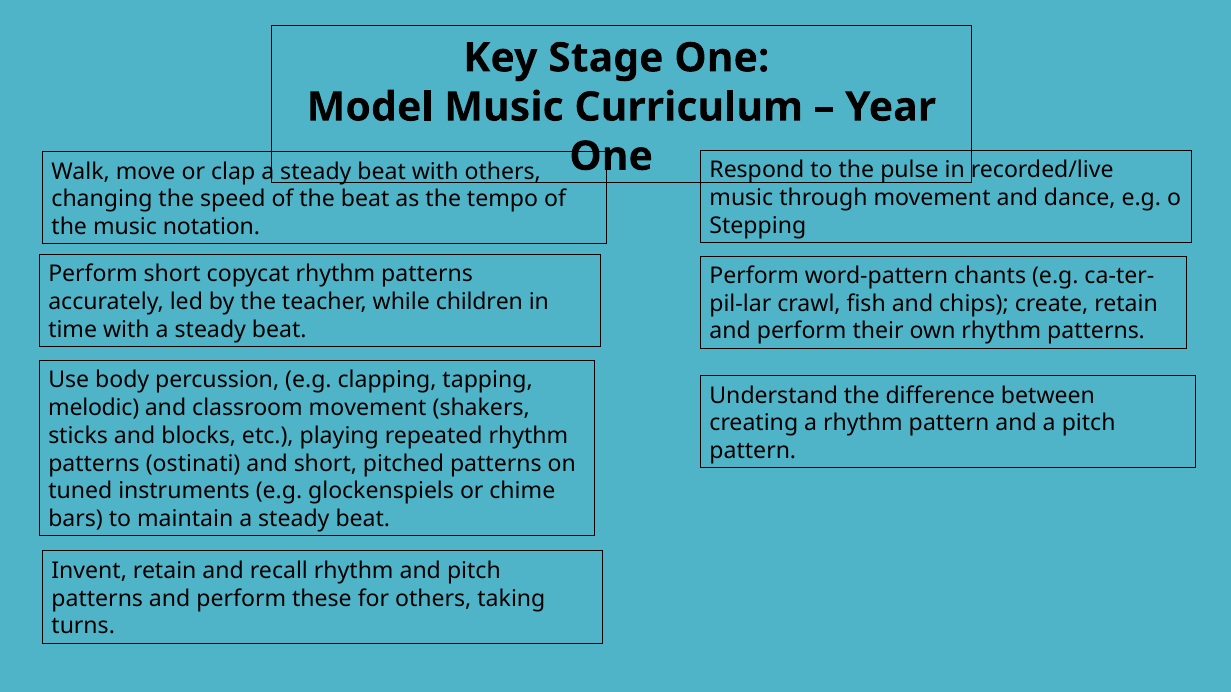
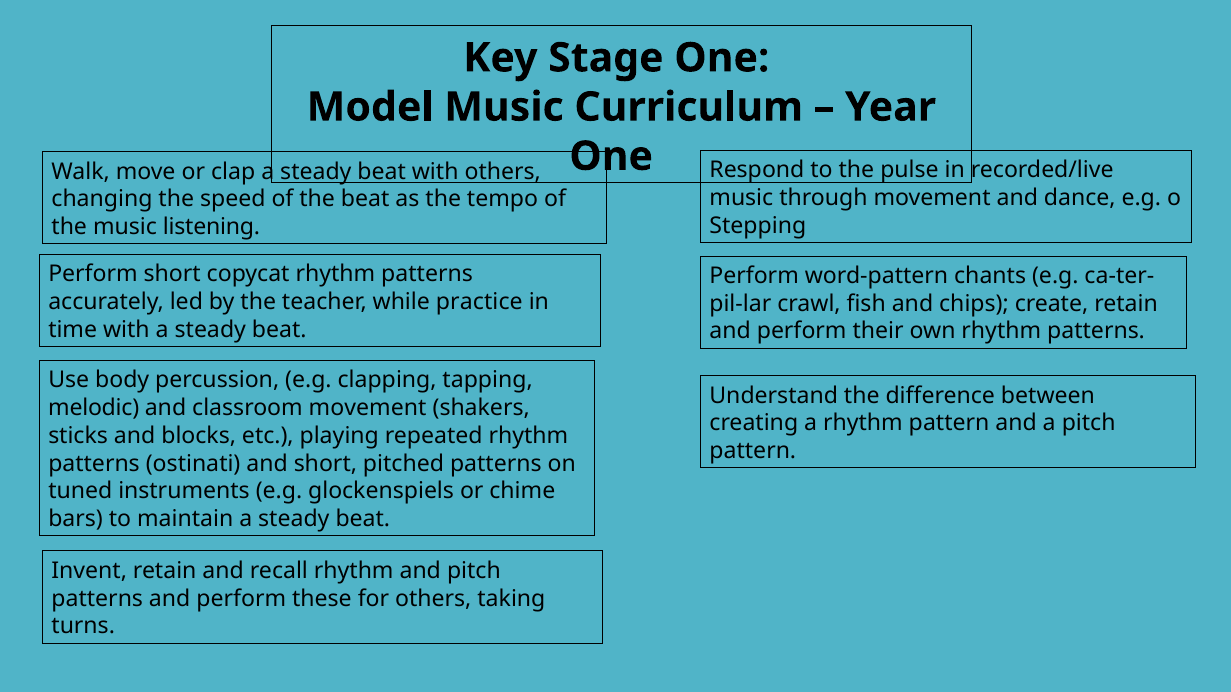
notation: notation -> listening
children: children -> practice
